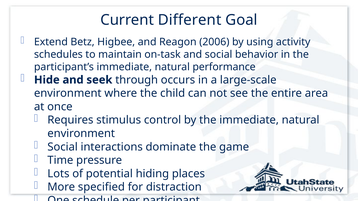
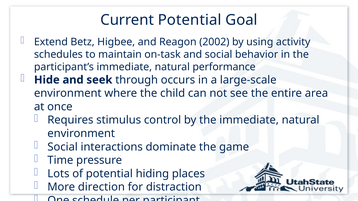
Current Different: Different -> Potential
2006: 2006 -> 2002
specified: specified -> direction
